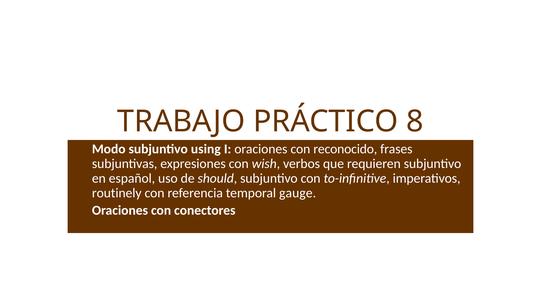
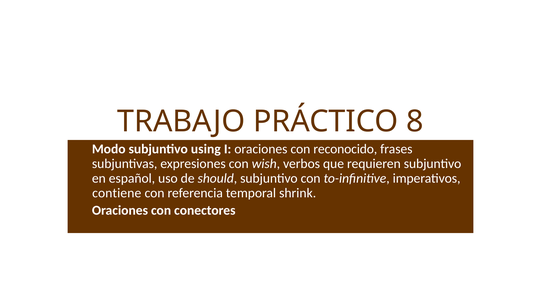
routinely: routinely -> contiene
gauge: gauge -> shrink
